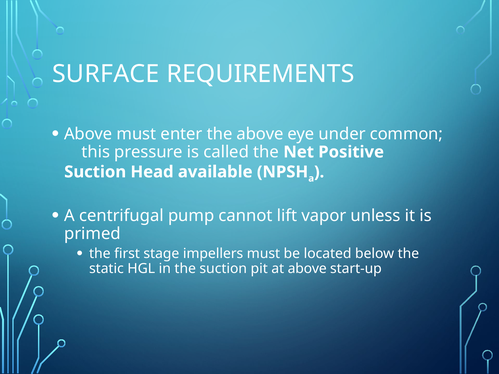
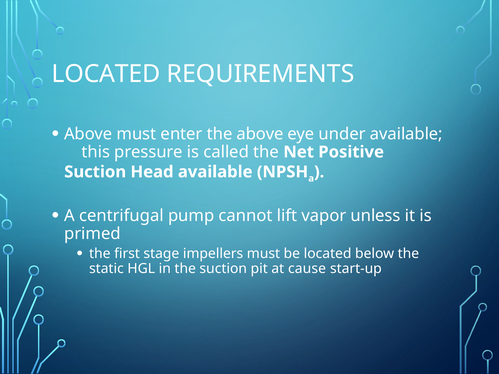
SURFACE at (106, 74): SURFACE -> LOCATED
under common: common -> available
at above: above -> cause
